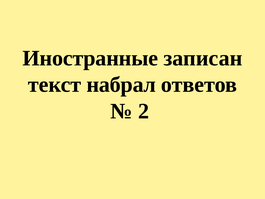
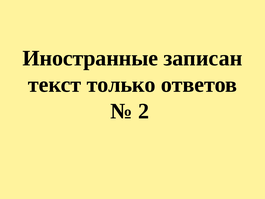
набрал: набрал -> только
